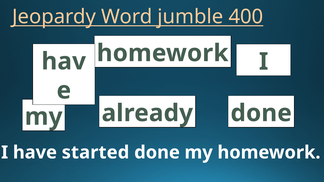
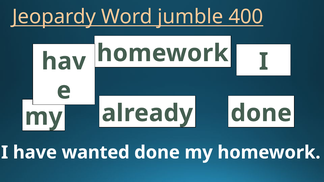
started: started -> wanted
